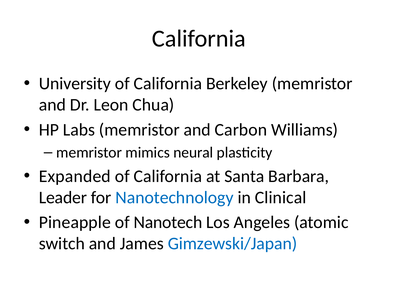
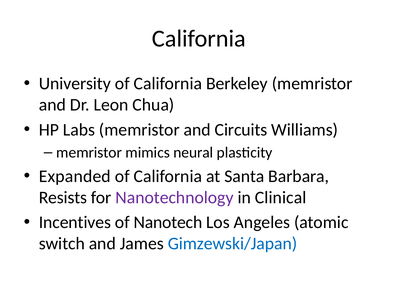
Carbon: Carbon -> Circuits
Leader: Leader -> Resists
Nanotechnology colour: blue -> purple
Pineapple: Pineapple -> Incentives
